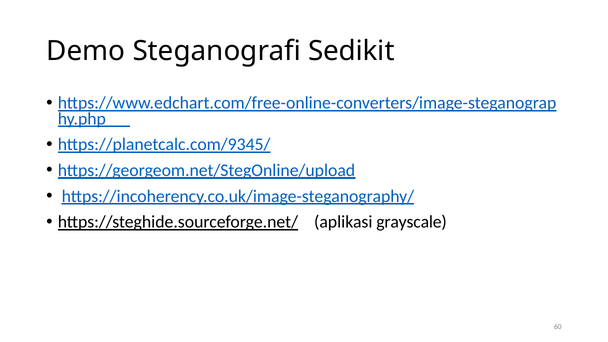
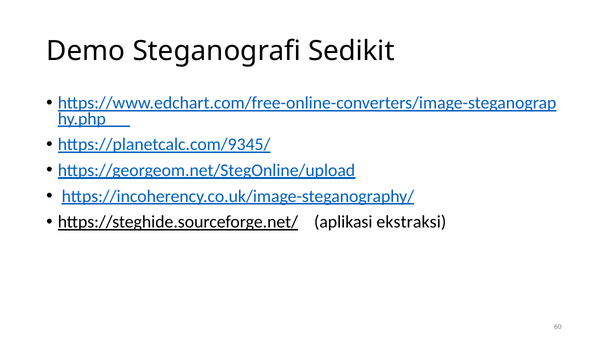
grayscale: grayscale -> ekstraksi
